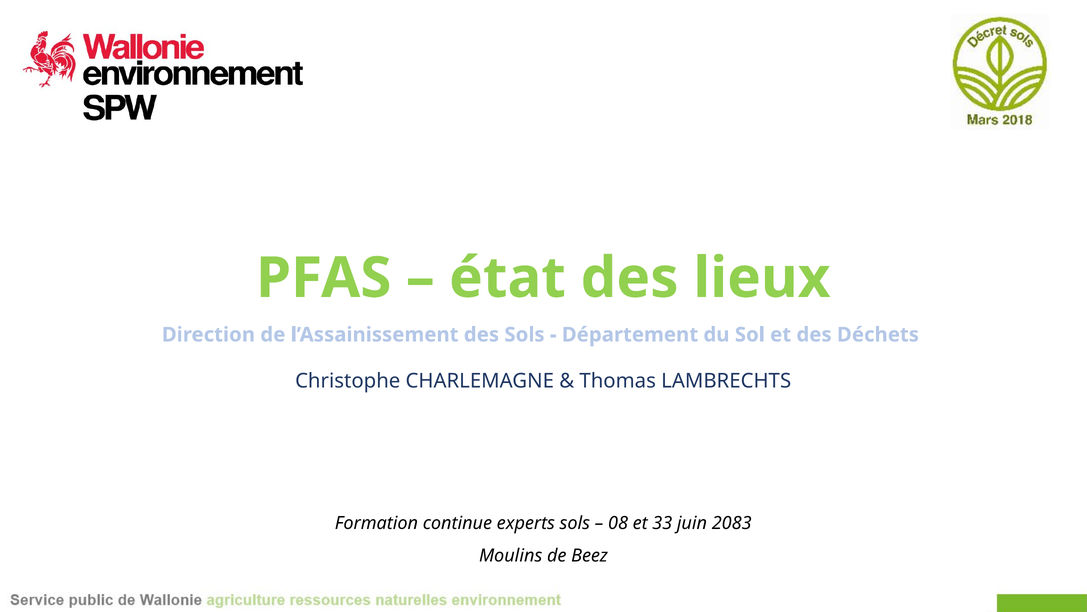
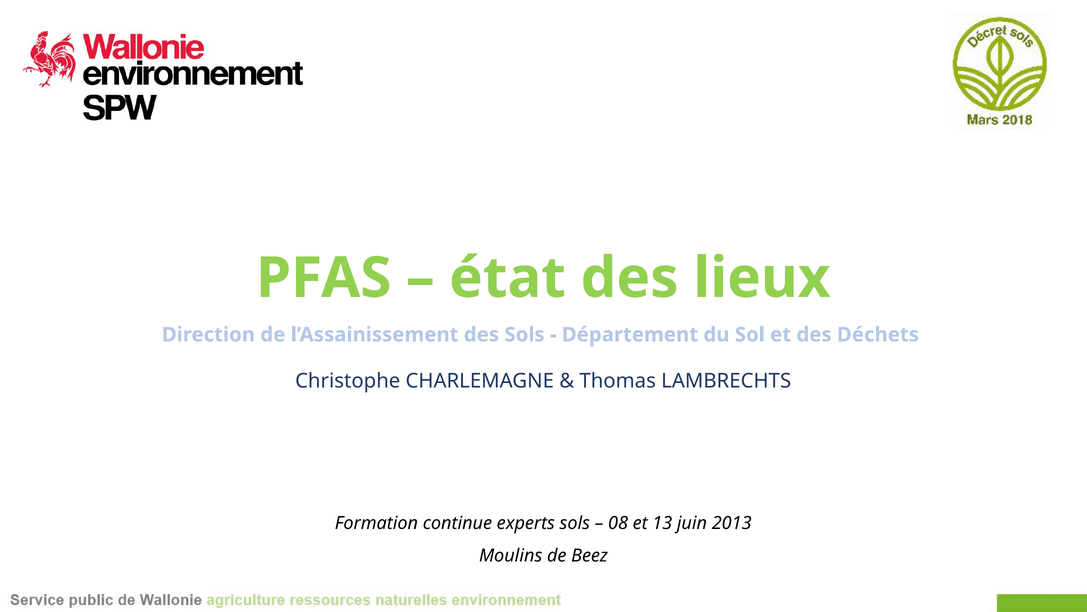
33: 33 -> 13
2083: 2083 -> 2013
